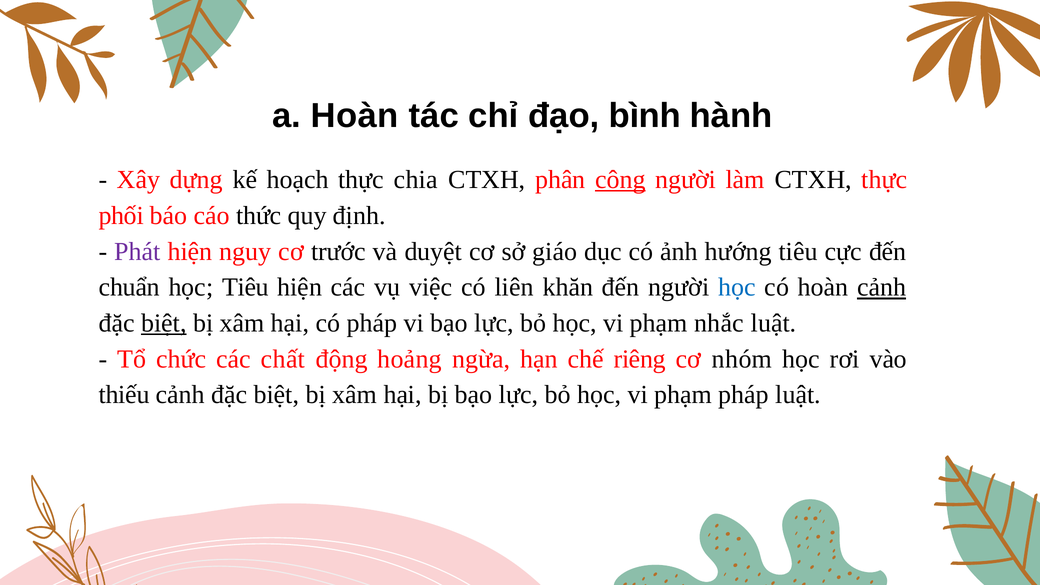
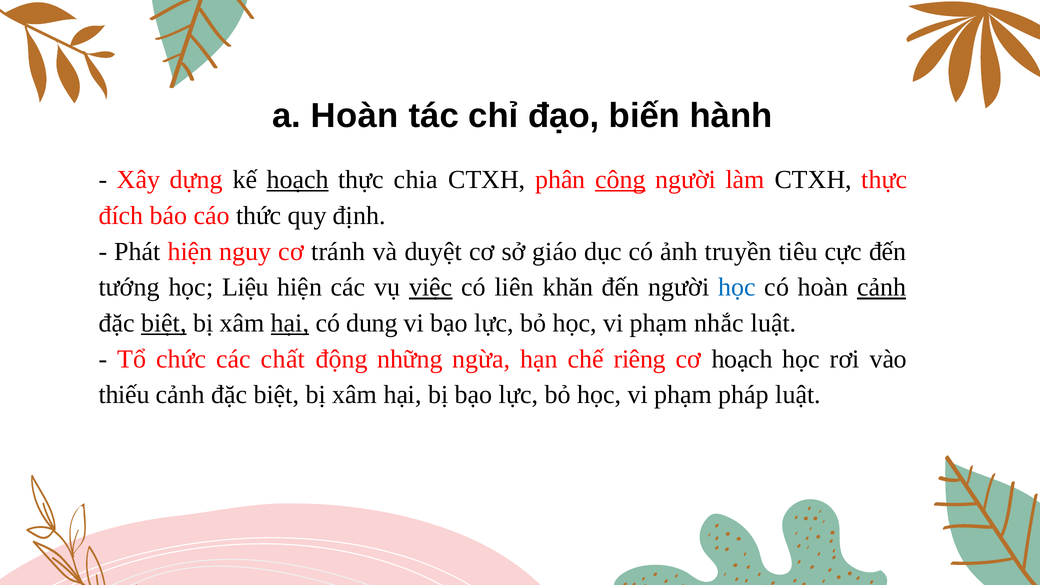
bình: bình -> biến
hoạch at (298, 180) underline: none -> present
phối: phối -> đích
Phát colour: purple -> black
trước: trước -> tránh
hướng: hướng -> truyền
chuẩn: chuẩn -> tướng
học Tiêu: Tiêu -> Liệu
việc underline: none -> present
hại at (290, 323) underline: none -> present
có pháp: pháp -> dung
hoảng: hoảng -> những
cơ nhóm: nhóm -> hoạch
